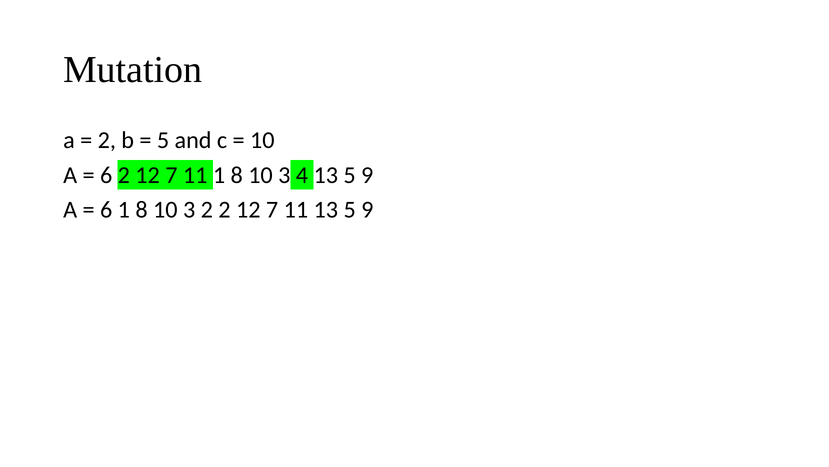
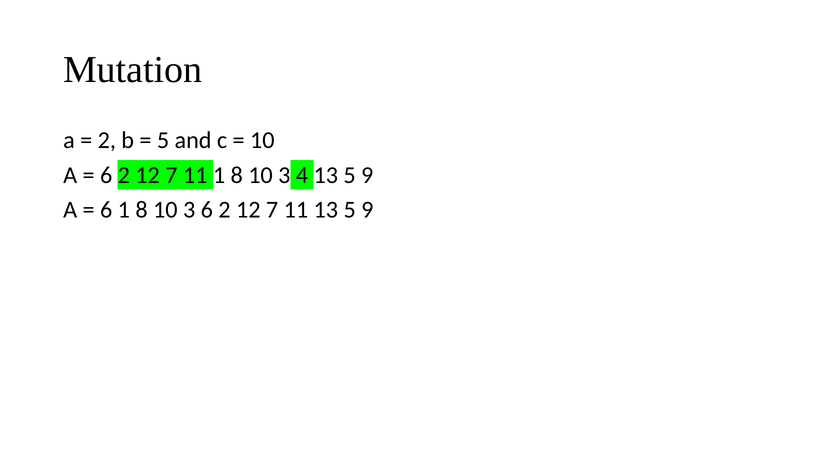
3 2: 2 -> 6
